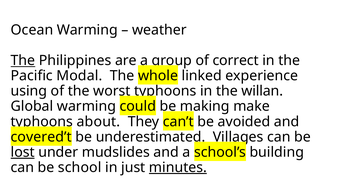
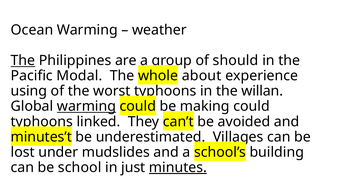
correct: correct -> should
linked: linked -> about
warming at (86, 106) underline: none -> present
make at (252, 106): make -> could
about: about -> linked
covered’t: covered’t -> minutes’t
lost underline: present -> none
